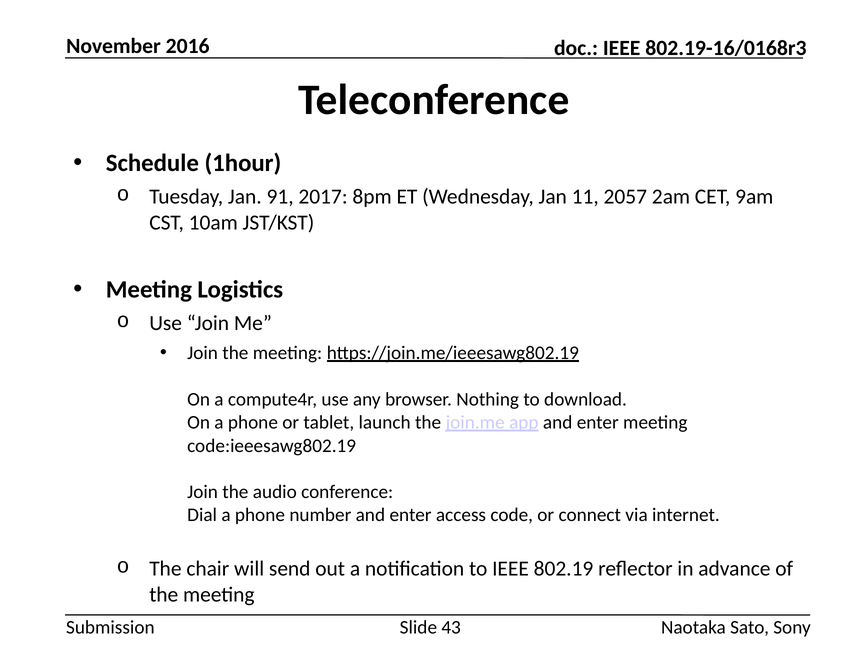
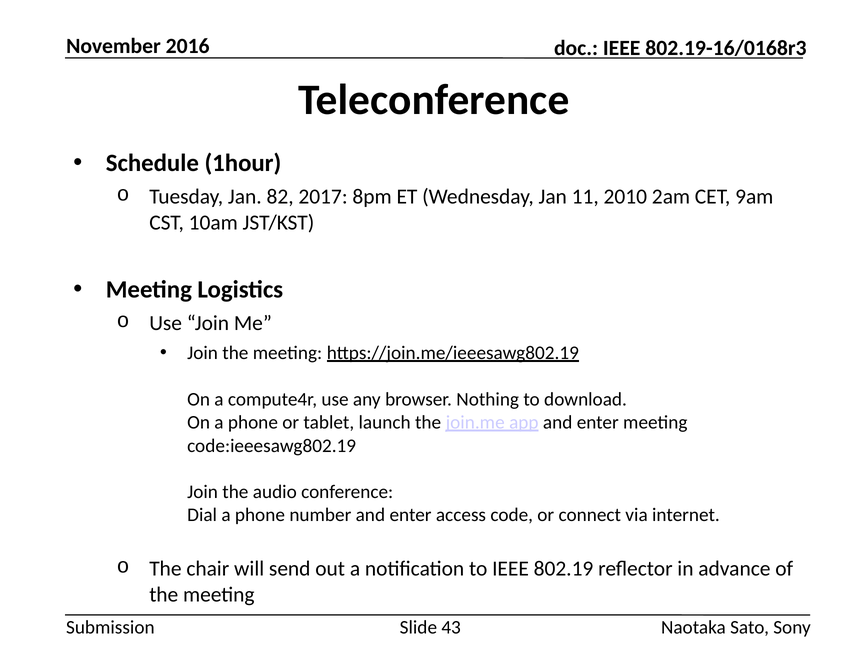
91: 91 -> 82
2057: 2057 -> 2010
